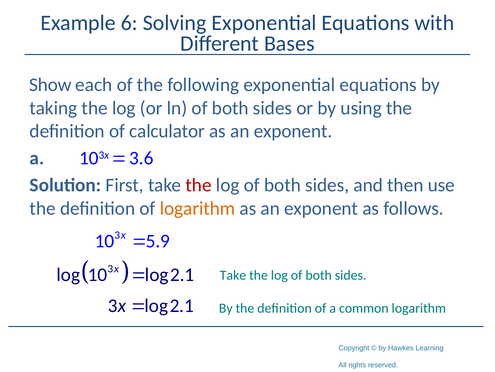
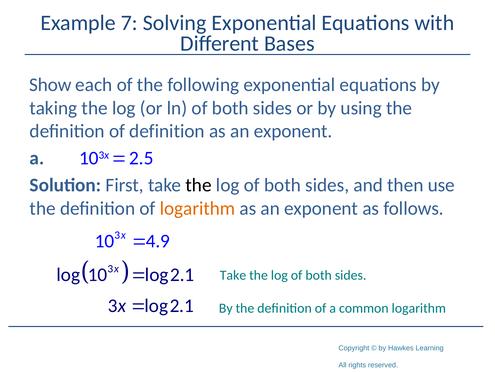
6: 6 -> 7
of calculator: calculator -> definition
3.6: 3.6 -> 2.5
the at (199, 185) colour: red -> black
5.9: 5.9 -> 4.9
